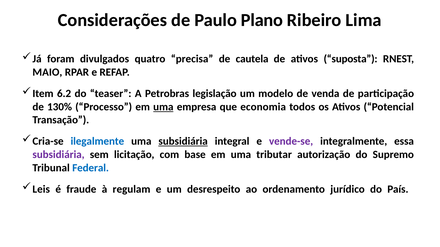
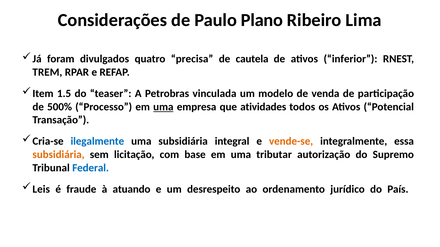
suposta: suposta -> inferior
MAIO: MAIO -> TREM
6.2: 6.2 -> 1.5
legislação: legislação -> vinculada
130%: 130% -> 500%
economia: economia -> atividades
subsidiária at (183, 142) underline: present -> none
vende-se colour: purple -> orange
subsidiária at (58, 155) colour: purple -> orange
regulam: regulam -> atuando
